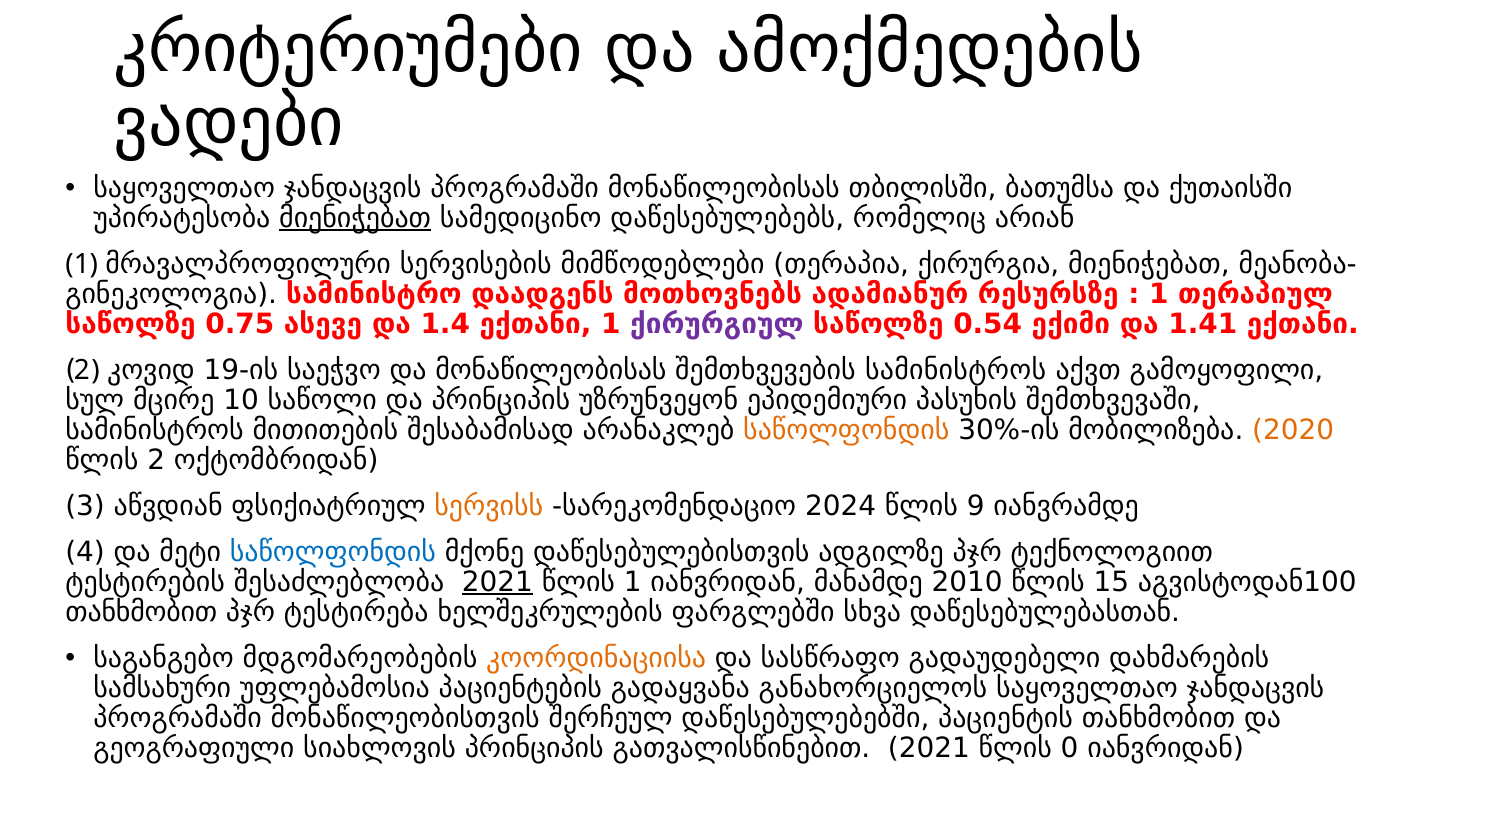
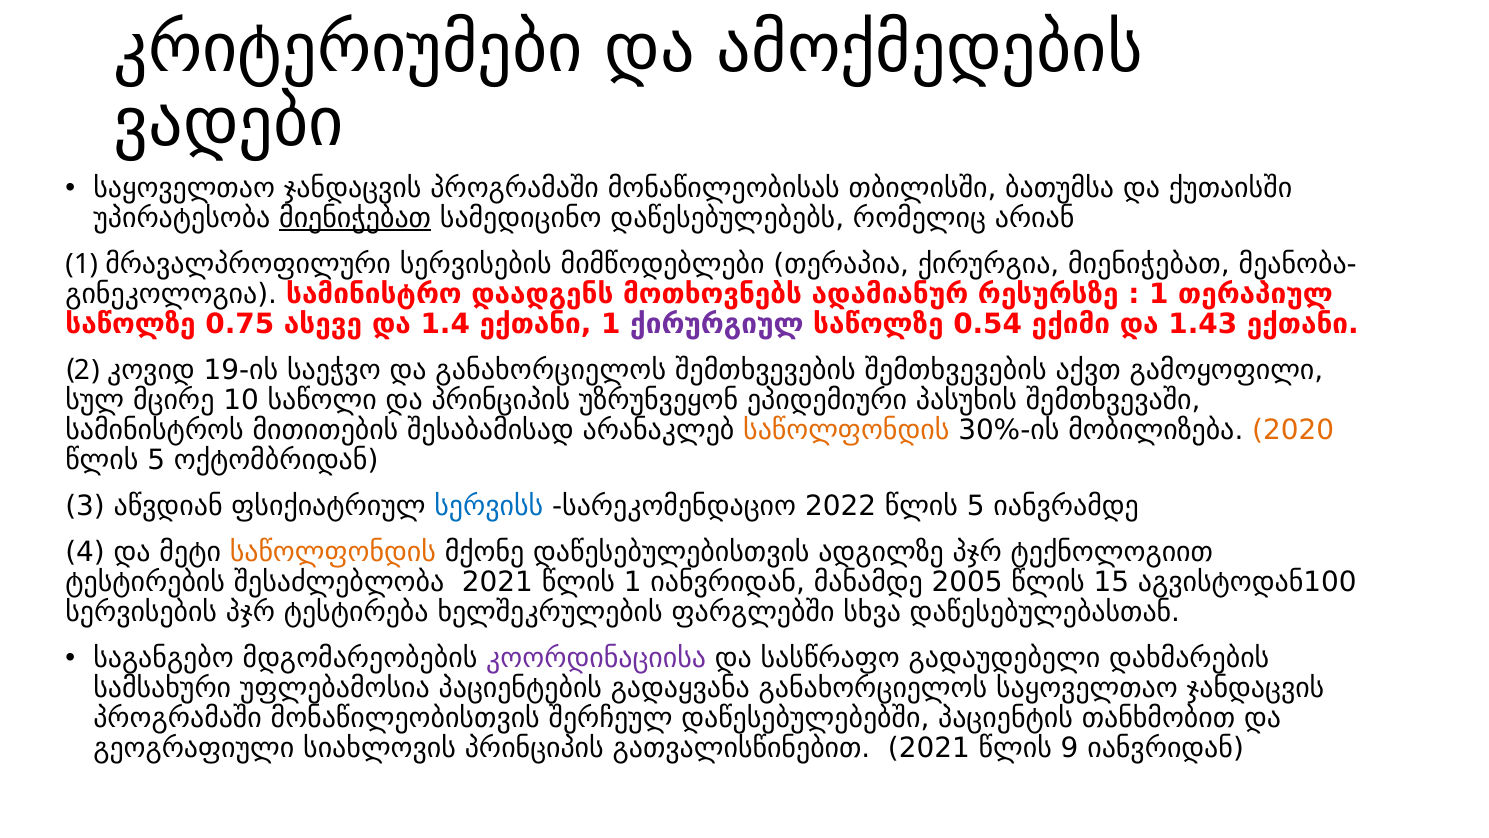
1.41: 1.41 -> 1.43
და მონაწილეობისას: მონაწილეობისას -> განახორციელოს
შემთხვევების სამინისტროს: სამინისტროს -> შემთხვევების
2 at (156, 460): 2 -> 5
სერვისს colour: orange -> blue
2024: 2024 -> 2022
9 at (976, 506): 9 -> 5
საწოლფონდის at (333, 552) colour: blue -> orange
2021 at (497, 582) underline: present -> none
2010: 2010 -> 2005
თანხმობით at (141, 612): თანხმობით -> სერვისების
კოორდინაციისა colour: orange -> purple
0: 0 -> 9
